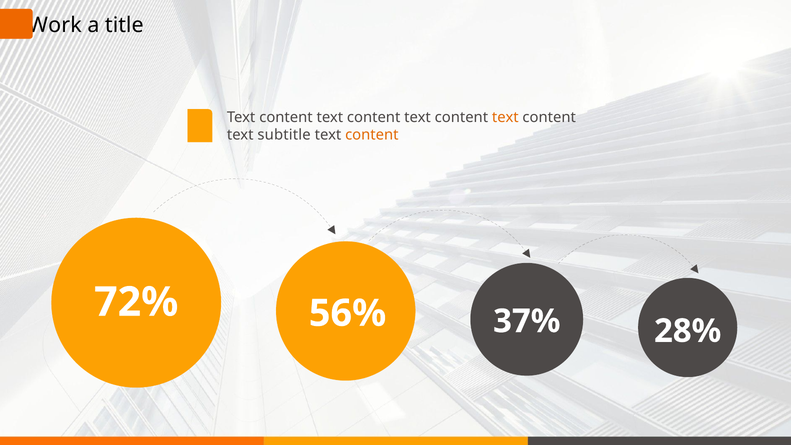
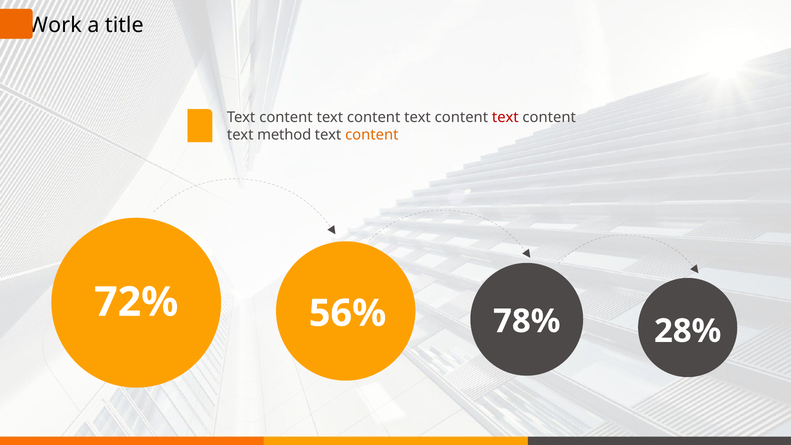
text at (505, 117) colour: orange -> red
subtitle: subtitle -> method
37%: 37% -> 78%
